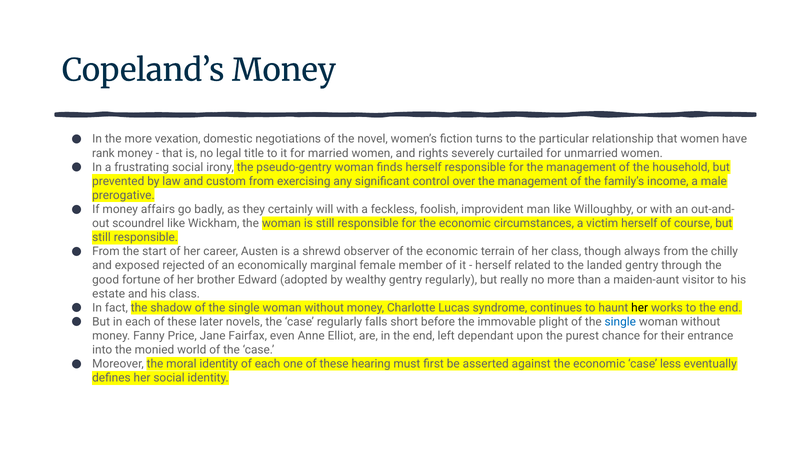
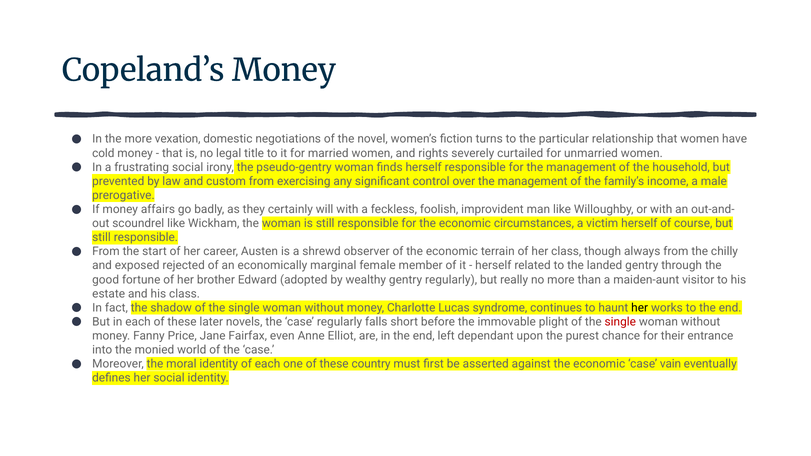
rank: rank -> cold
single at (620, 322) colour: blue -> red
hearing: hearing -> country
less: less -> vain
